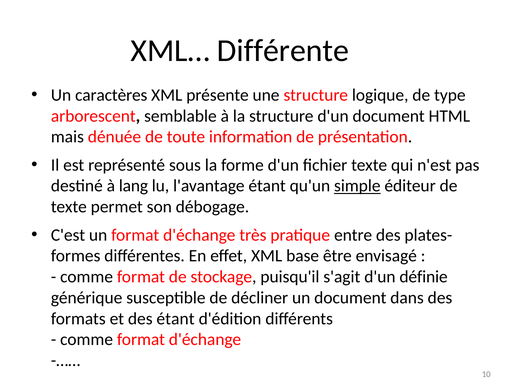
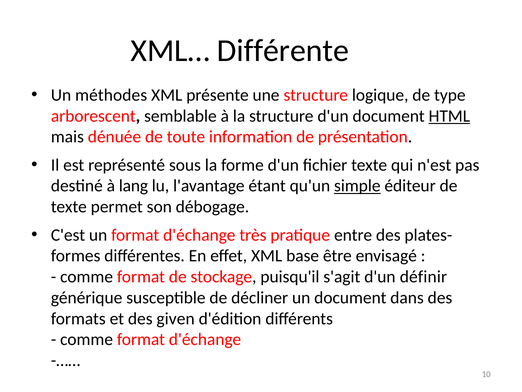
caractères: caractères -> méthodes
HTML underline: none -> present
définie: définie -> définir
des étant: étant -> given
